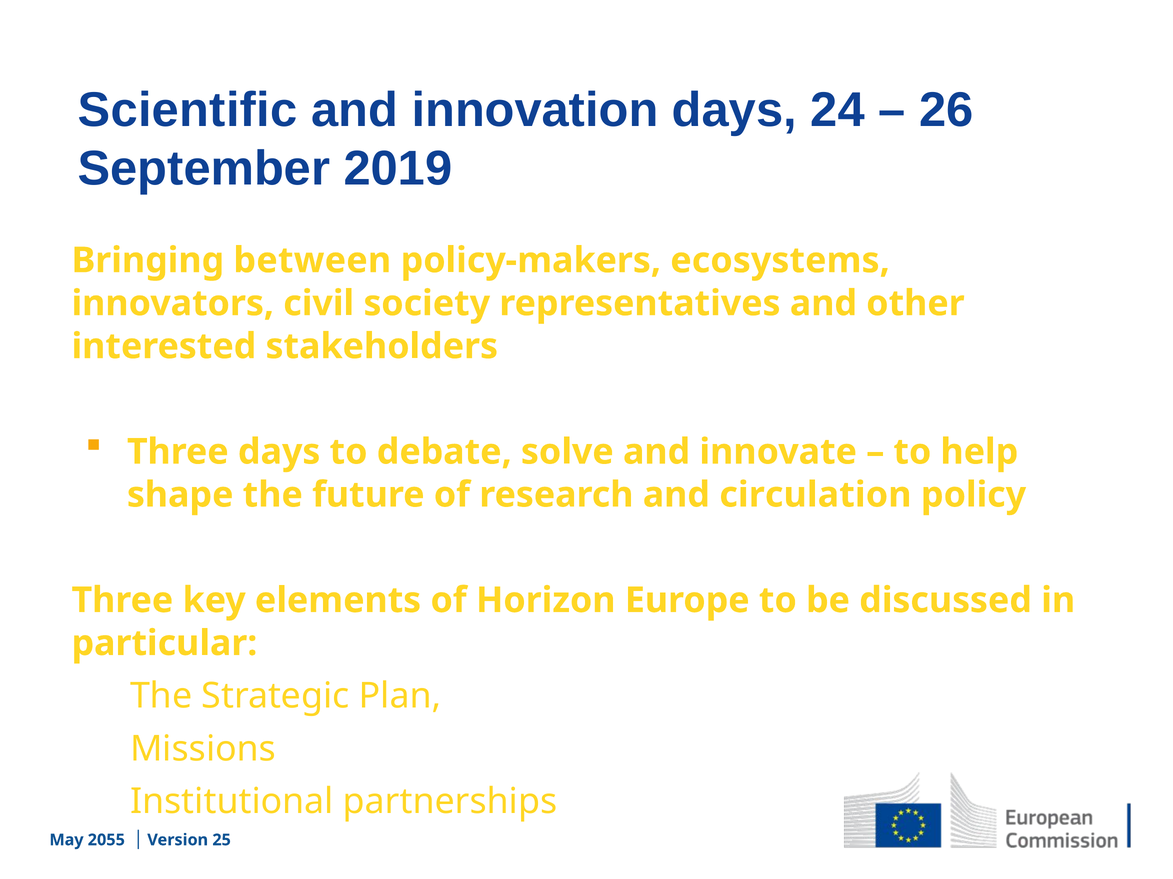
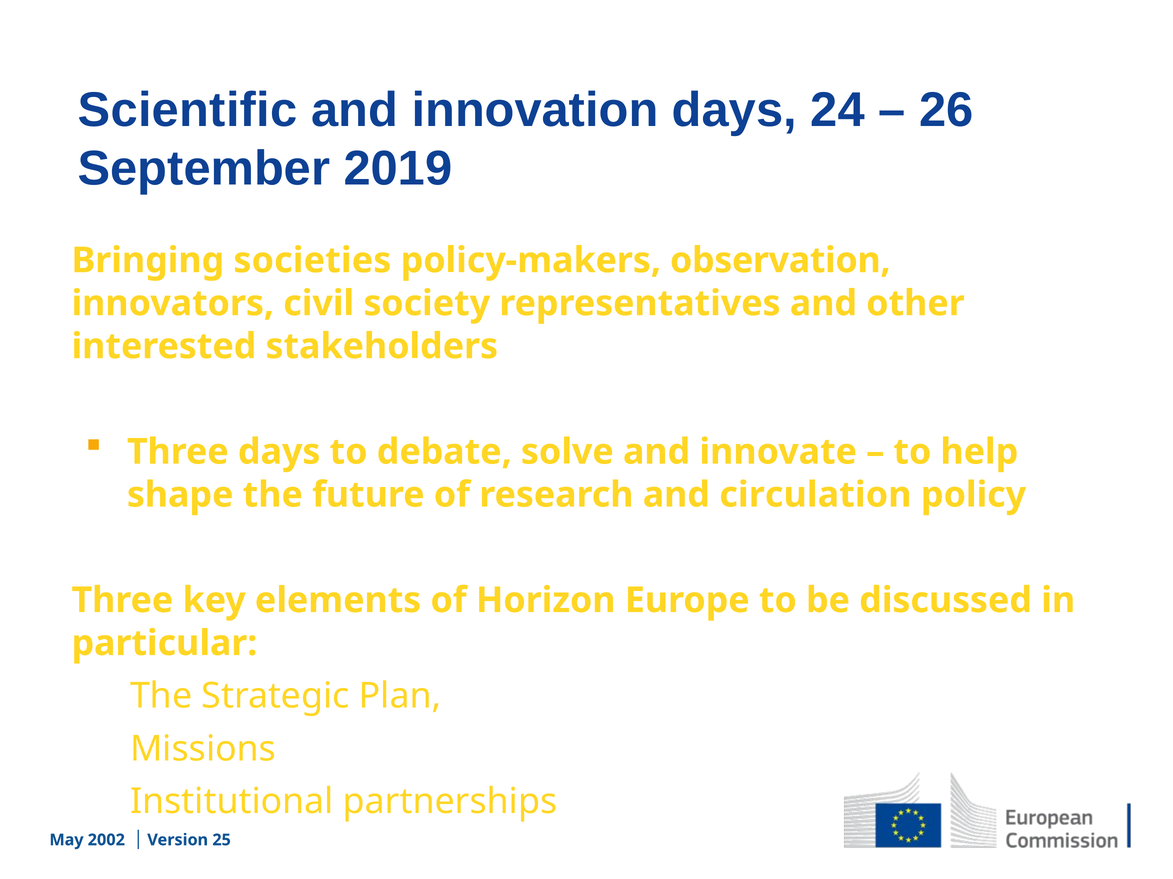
between: between -> societies
ecosystems: ecosystems -> observation
2055: 2055 -> 2002
